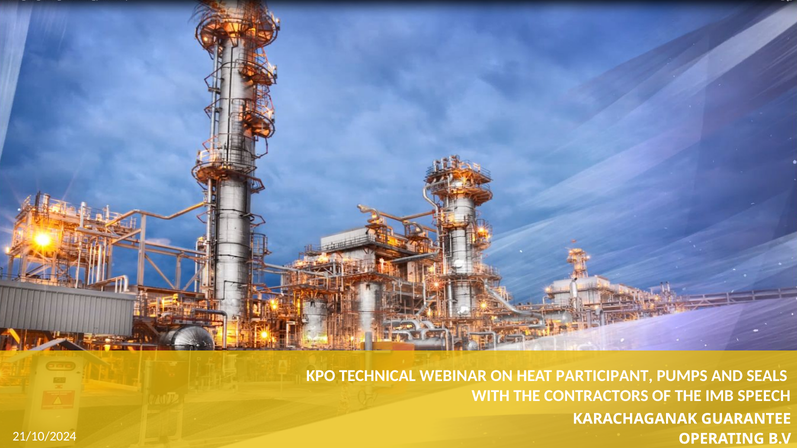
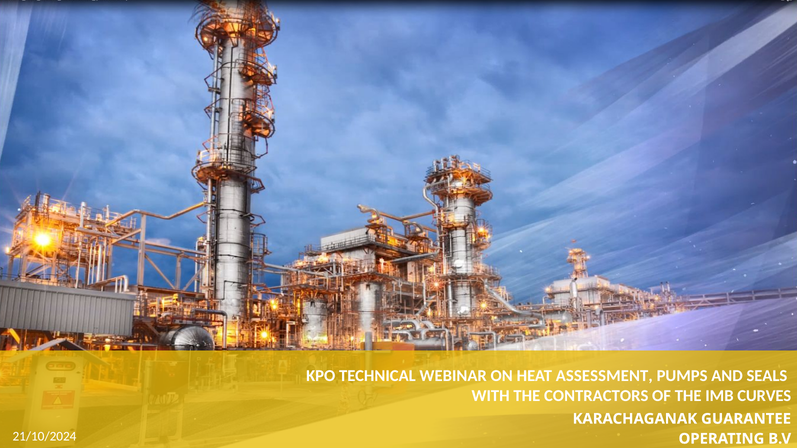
PARTICIPANT: PARTICIPANT -> ASSESSMENT
SPEECH: SPEECH -> CURVES
